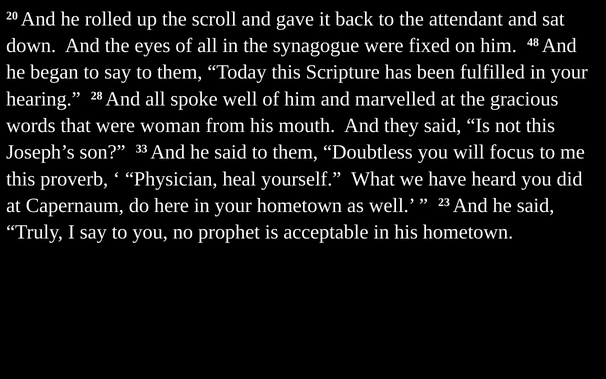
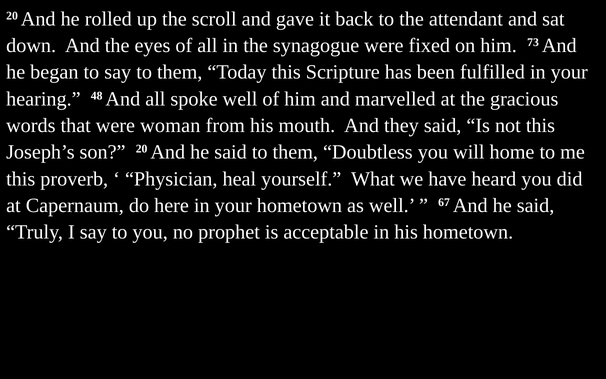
48: 48 -> 73
28: 28 -> 48
son 33: 33 -> 20
focus: focus -> home
23: 23 -> 67
